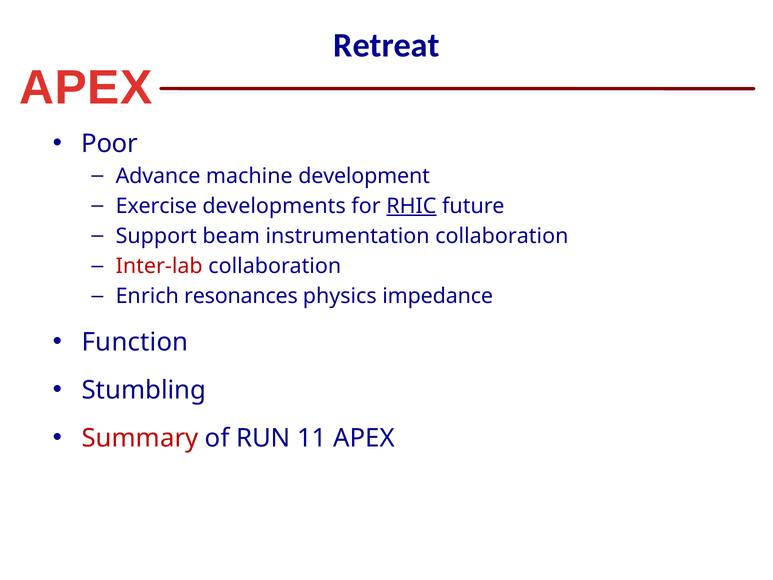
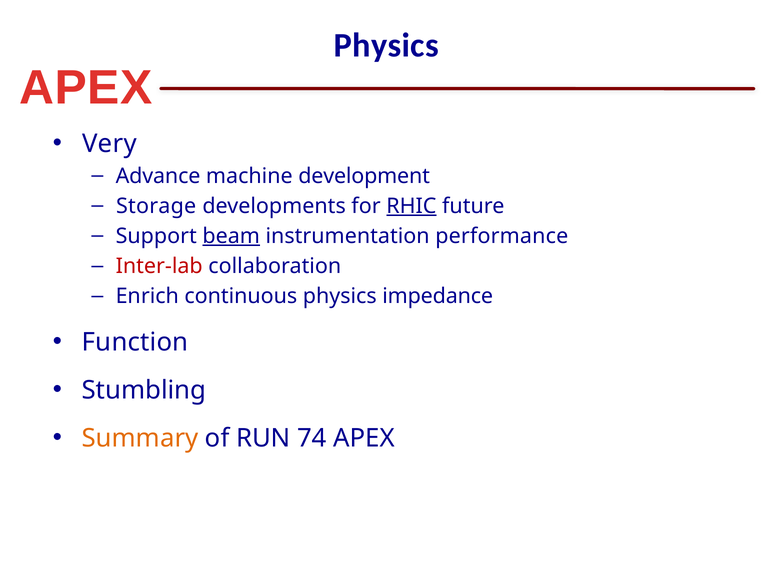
Retreat at (386, 46): Retreat -> Physics
Poor: Poor -> Very
Exercise: Exercise -> Storage
beam underline: none -> present
instrumentation collaboration: collaboration -> performance
resonances: resonances -> continuous
Summary colour: red -> orange
11: 11 -> 74
